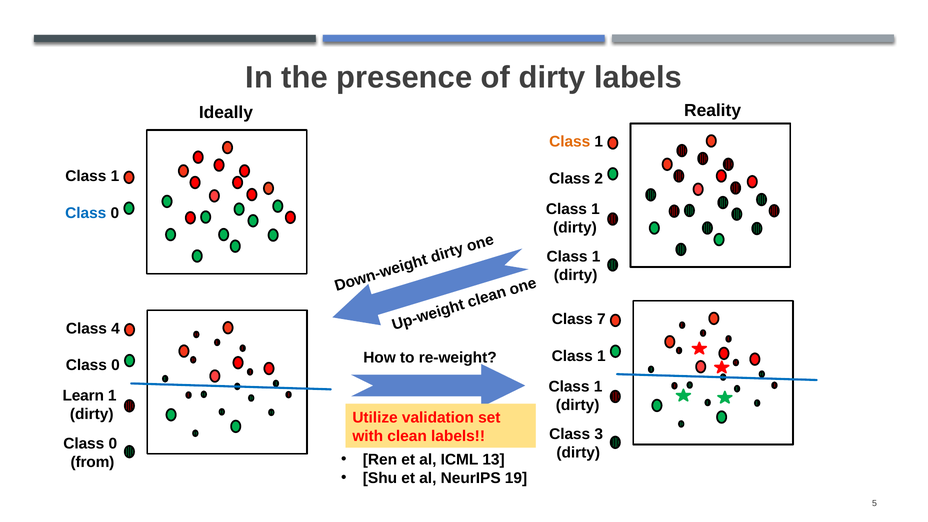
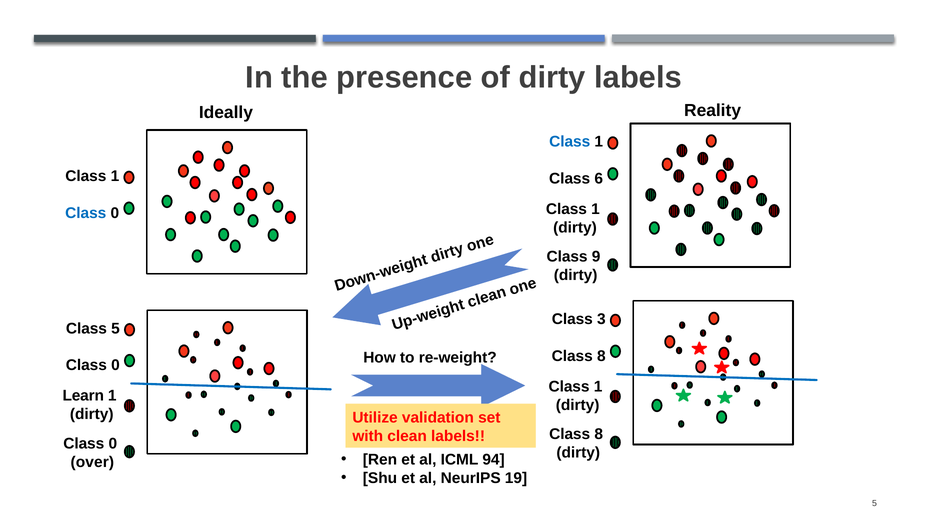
Class at (570, 142) colour: orange -> blue
2: 2 -> 6
1 at (596, 257): 1 -> 9
7: 7 -> 3
Class 4: 4 -> 5
1 at (601, 356): 1 -> 8
3 at (599, 434): 3 -> 8
13: 13 -> 94
from: from -> over
